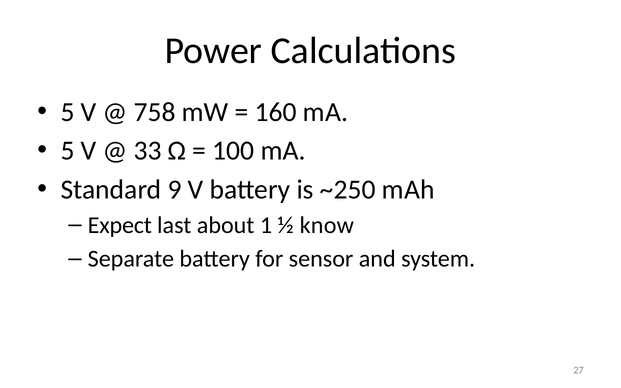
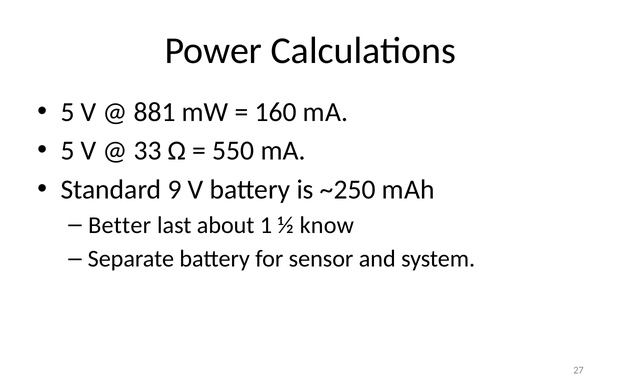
758: 758 -> 881
100: 100 -> 550
Expect: Expect -> Better
